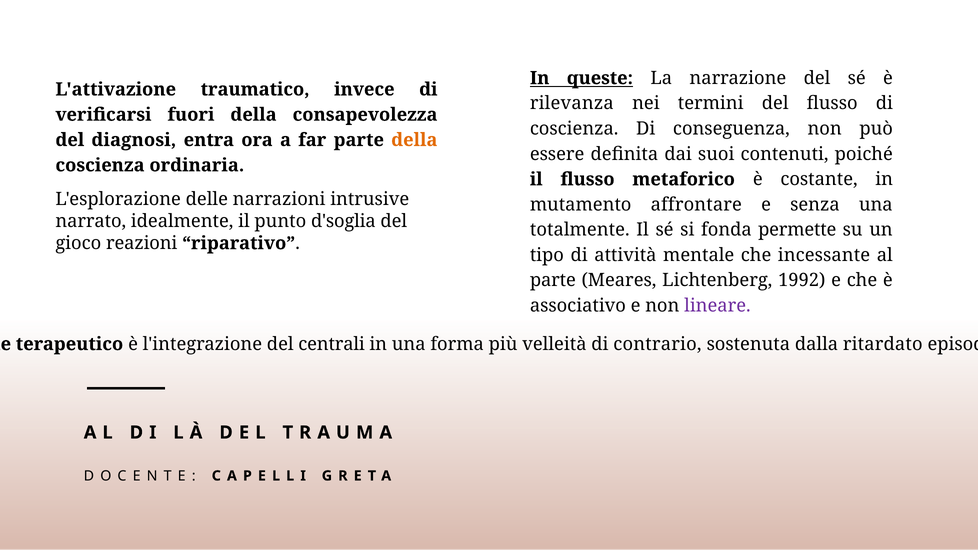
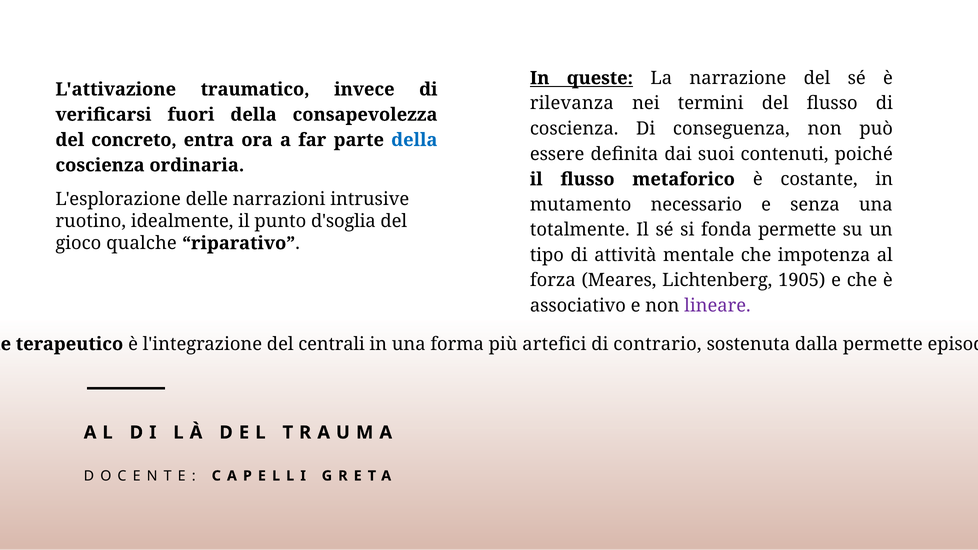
diagnosi: diagnosi -> concreto
della at (414, 140) colour: orange -> blue
affrontare: affrontare -> necessario
narrato: narrato -> ruotino
reazioni: reazioni -> qualche
incessante: incessante -> impotenza
parte at (553, 281): parte -> forza
1992: 1992 -> 1905
velleità: velleità -> artefici
dalla ritardato: ritardato -> permette
